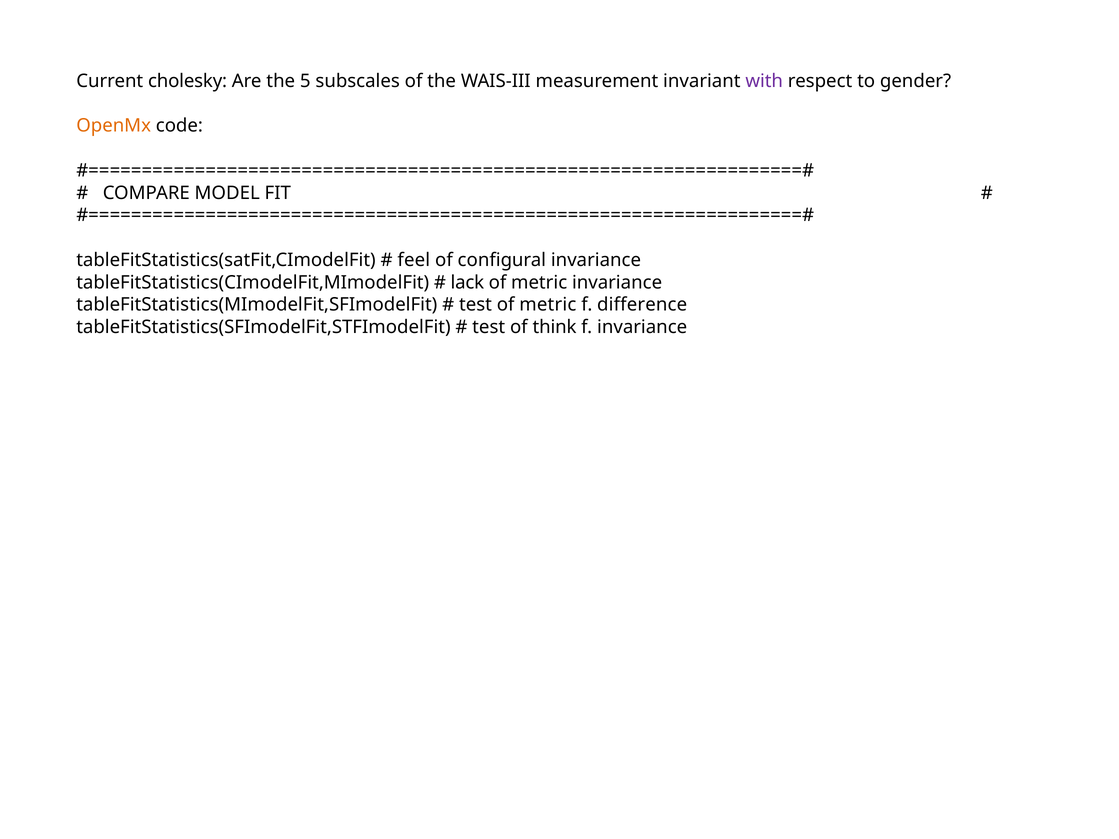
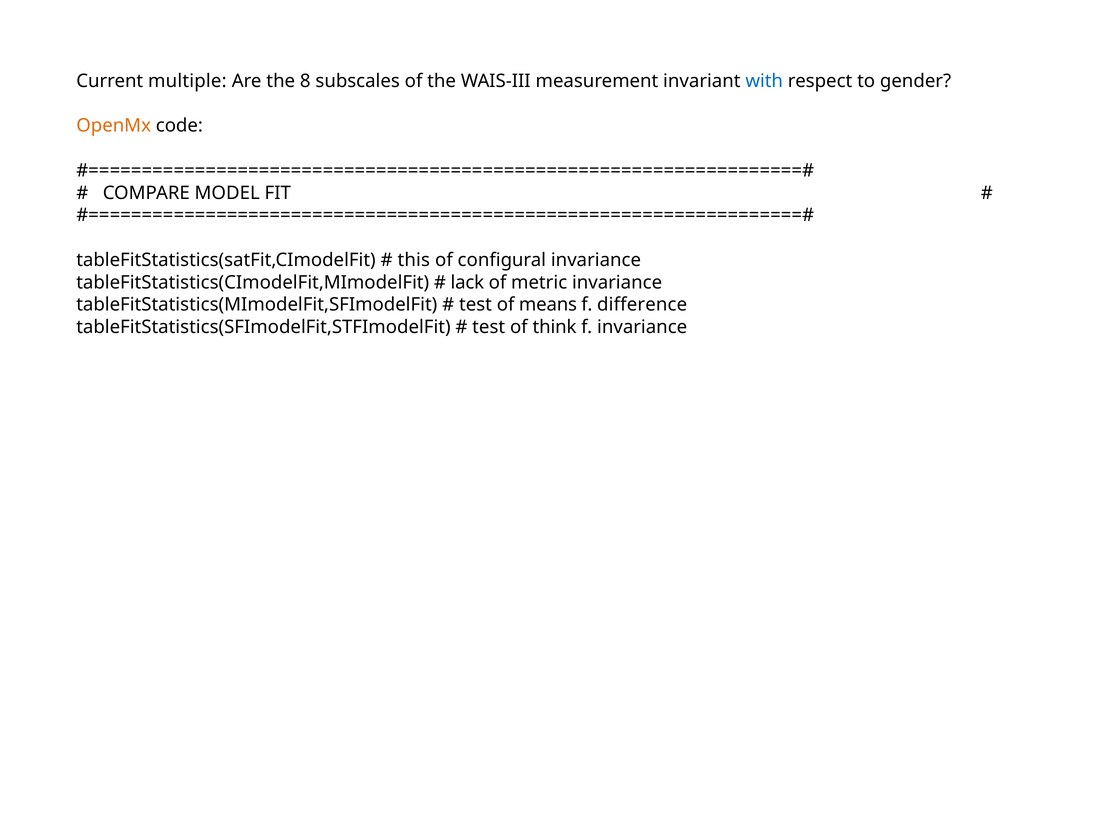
cholesky: cholesky -> multiple
5: 5 -> 8
with colour: purple -> blue
feel: feel -> this
test of metric: metric -> means
